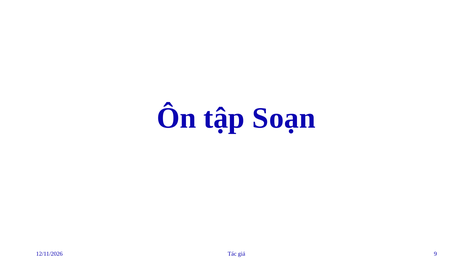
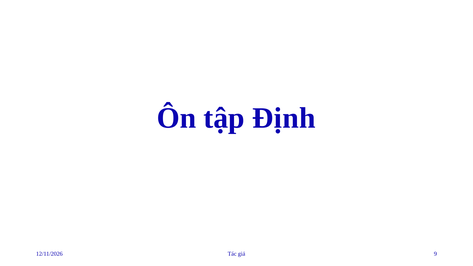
Soạn: Soạn -> Định
